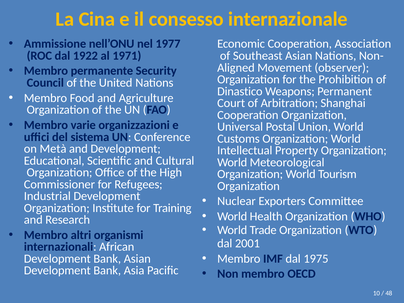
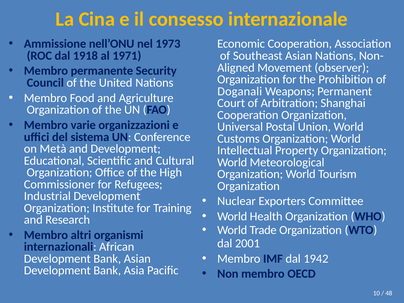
1977: 1977 -> 1973
1922: 1922 -> 1918
Dinastico: Dinastico -> Doganali
1975: 1975 -> 1942
